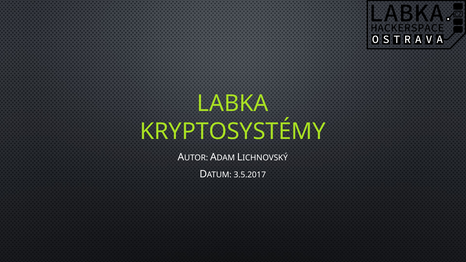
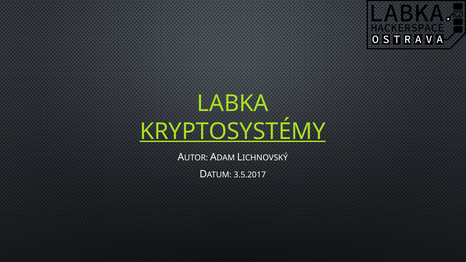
KRYPTOSYSTÉMY underline: none -> present
